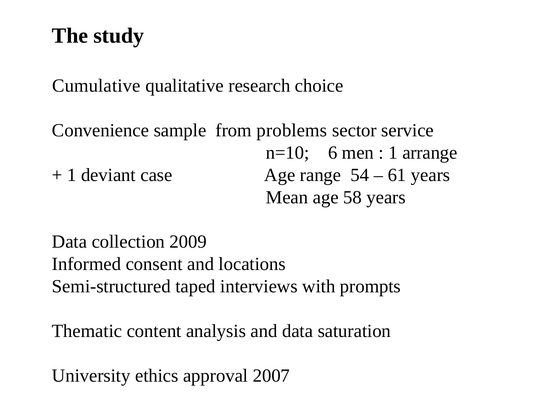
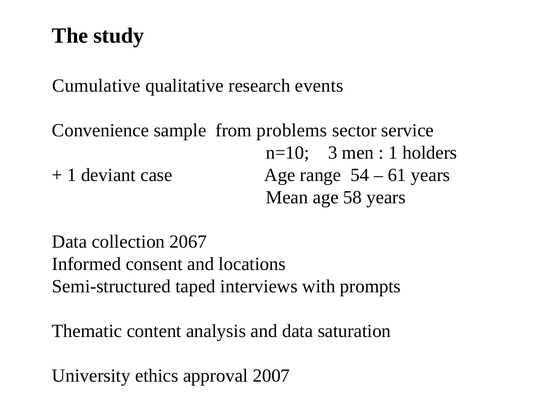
choice: choice -> events
6: 6 -> 3
arrange: arrange -> holders
2009: 2009 -> 2067
